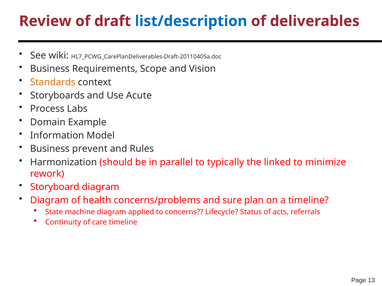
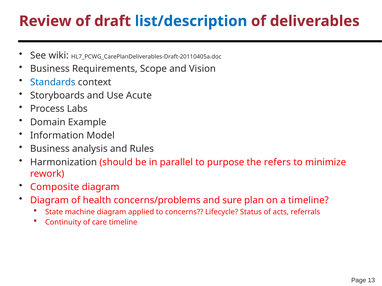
Standards colour: orange -> blue
prevent: prevent -> analysis
typically: typically -> purpose
linked: linked -> refers
Storyboard: Storyboard -> Composite
